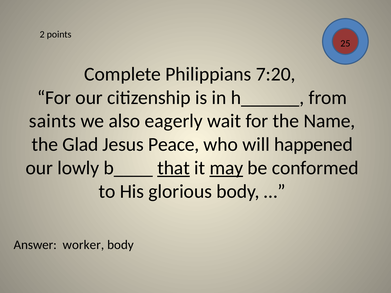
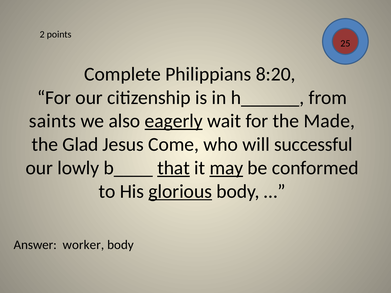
7:20: 7:20 -> 8:20
eagerly underline: none -> present
Name: Name -> Made
Peace: Peace -> Come
happened: happened -> successful
glorious underline: none -> present
